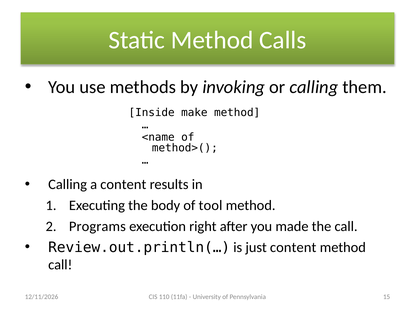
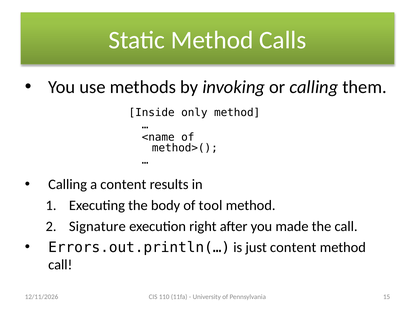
make: make -> only
Programs: Programs -> Signature
Review.out.println(…: Review.out.println(… -> Errors.out.println(…
